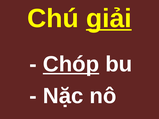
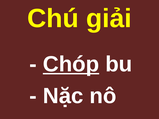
giải underline: present -> none
